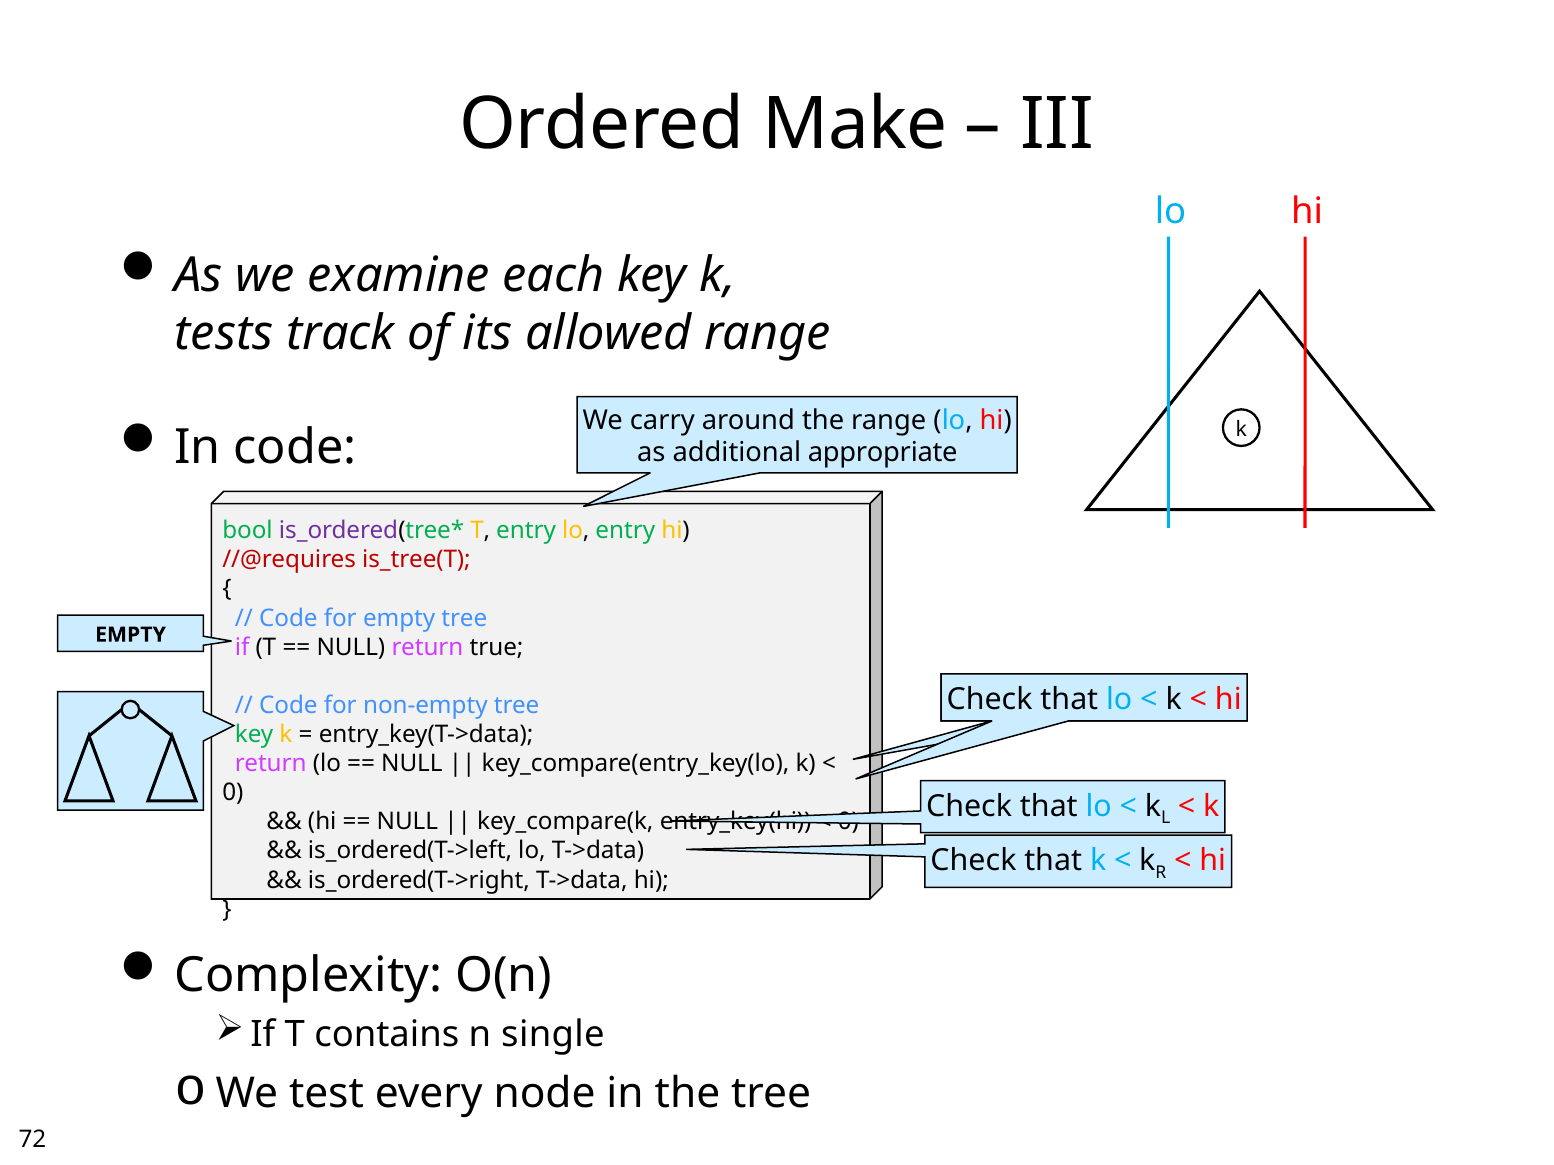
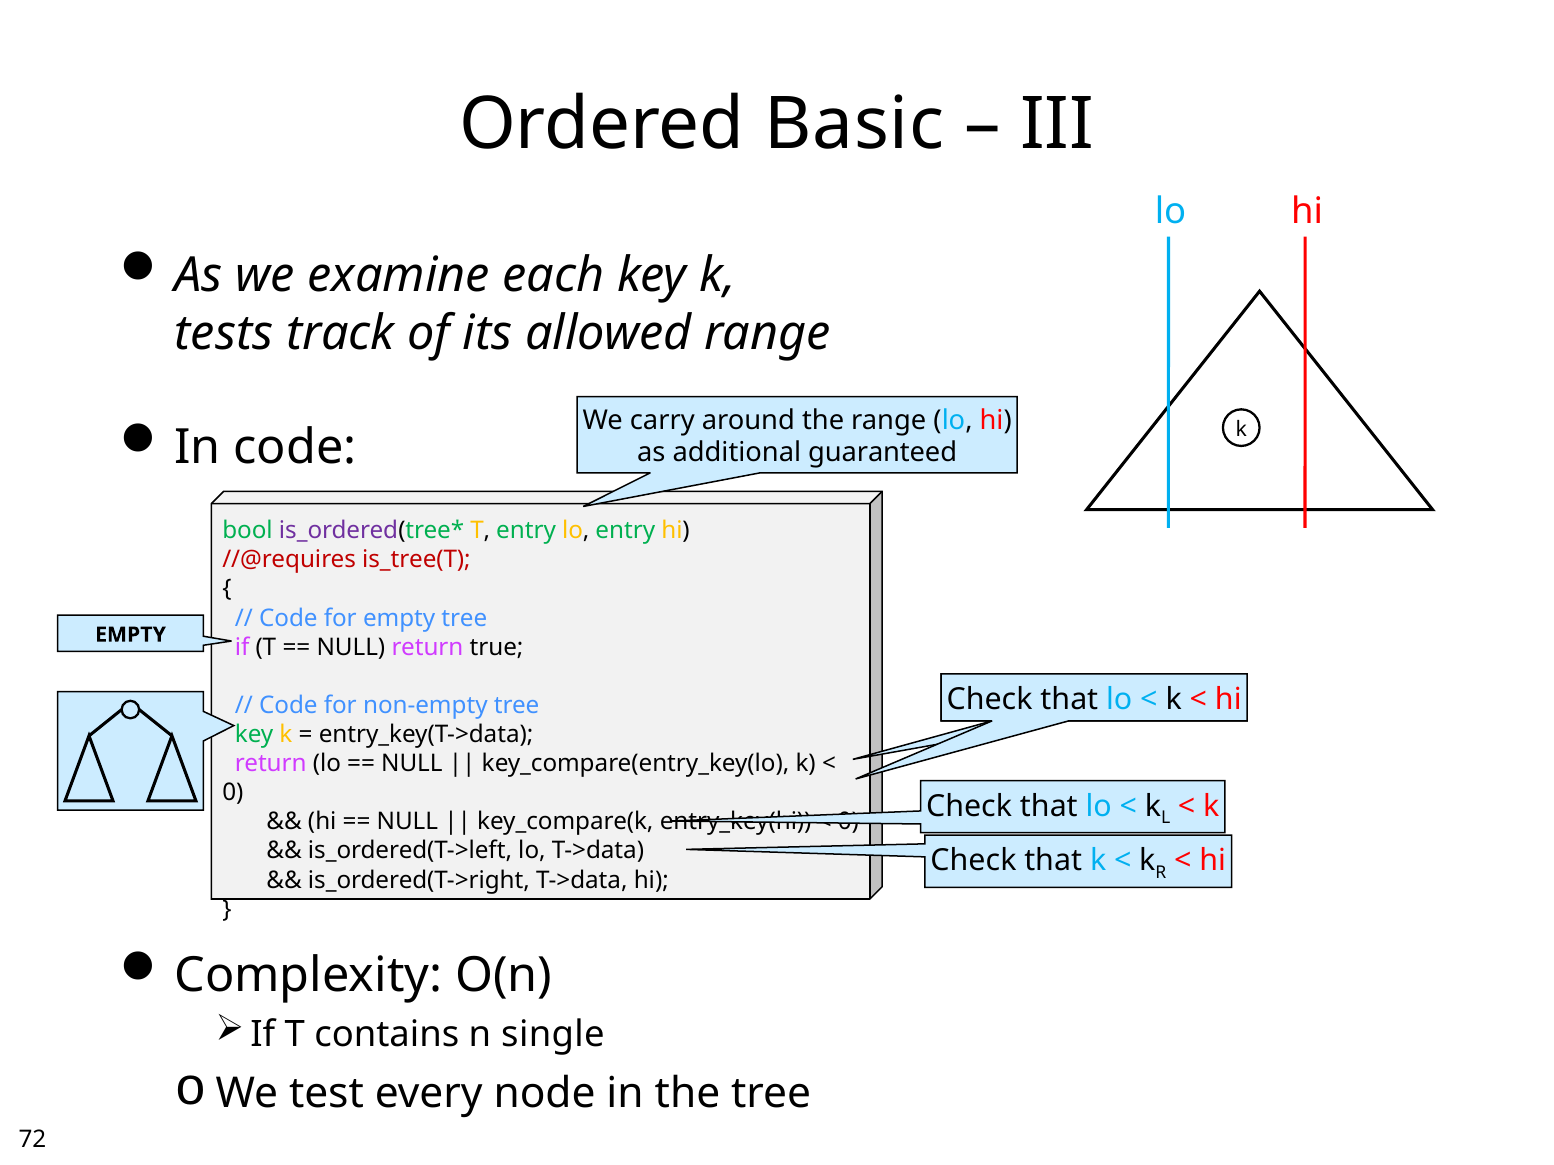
Make: Make -> Basic
appropriate: appropriate -> guaranteed
